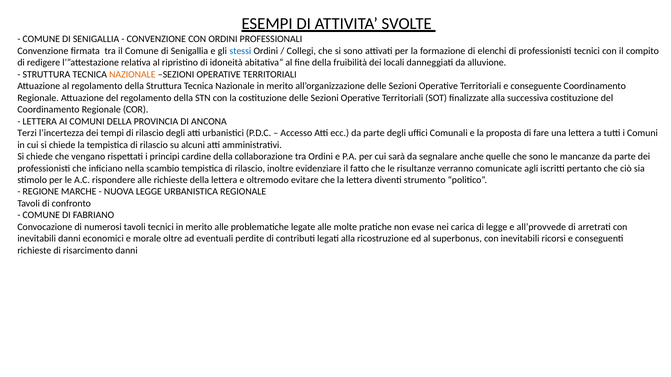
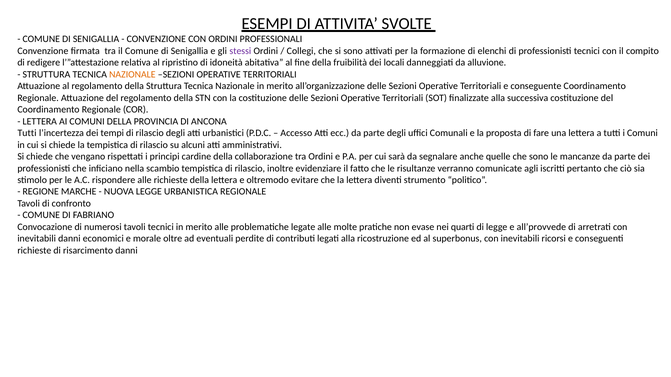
stessi colour: blue -> purple
Terzi at (27, 133): Terzi -> Tutti
carica: carica -> quarti
